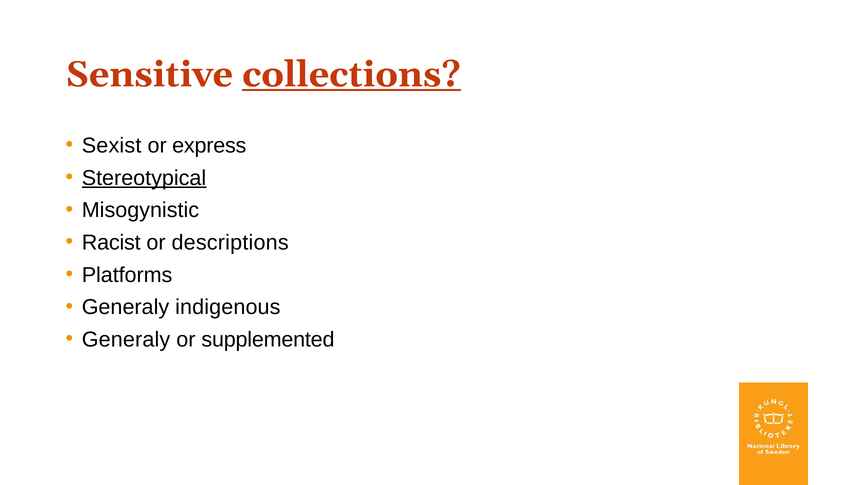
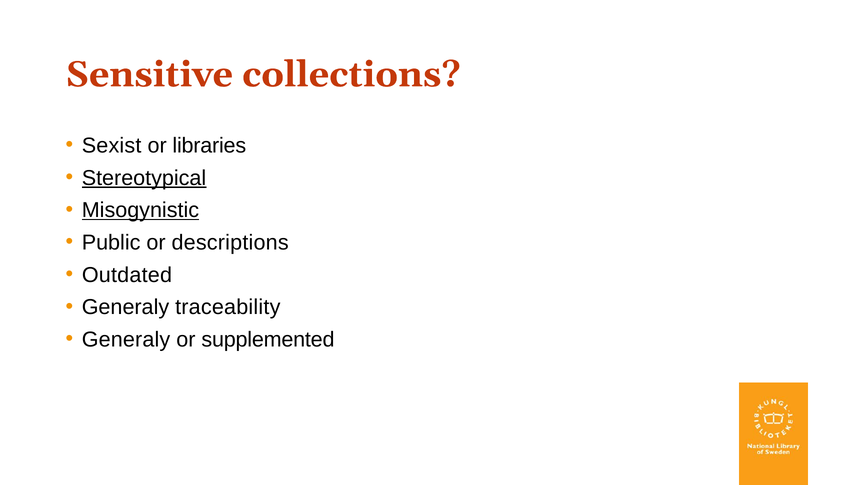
collections underline: present -> none
express: express -> libraries
Misogynistic underline: none -> present
Racist: Racist -> Public
Platforms: Platforms -> Outdated
indigenous: indigenous -> traceability
